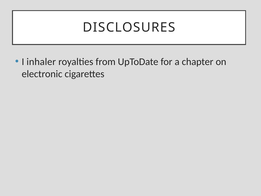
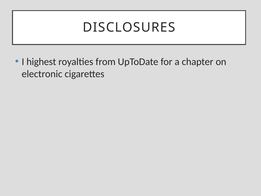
inhaler: inhaler -> highest
